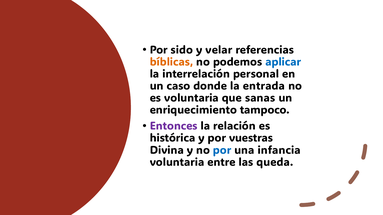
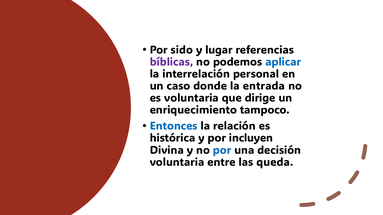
velar: velar -> lugar
bíblicas colour: orange -> purple
sanas: sanas -> dirige
Entonces colour: purple -> blue
vuestras: vuestras -> incluyen
infancia: infancia -> decisión
